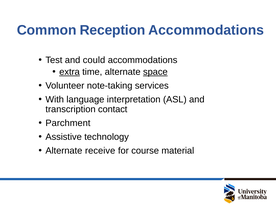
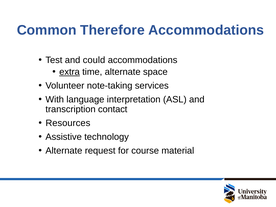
Reception: Reception -> Therefore
space underline: present -> none
Parchment: Parchment -> Resources
receive: receive -> request
